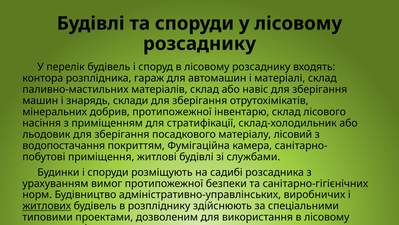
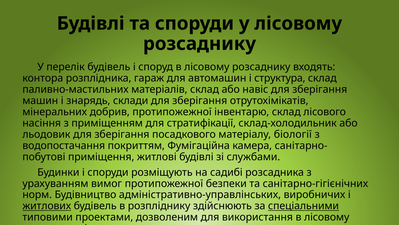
матеріалі: матеріалі -> структура
лісовий: лісовий -> біології
спеціальними underline: none -> present
